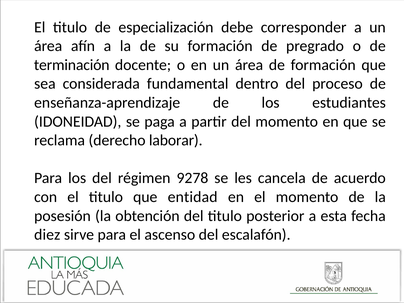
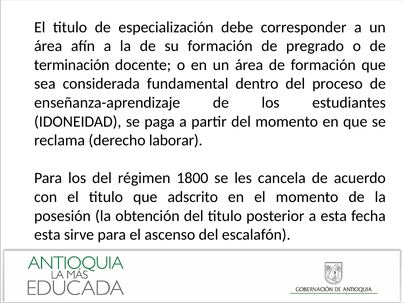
9278: 9278 -> 1800
entidad: entidad -> adscrito
diez at (47, 235): diez -> esta
